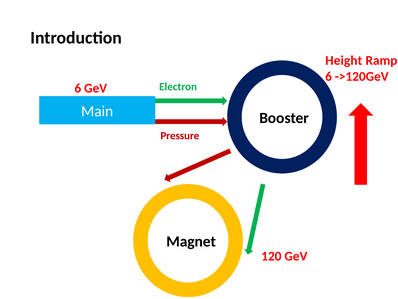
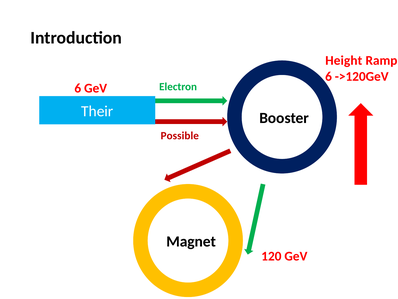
Main: Main -> Their
Pressure: Pressure -> Possible
